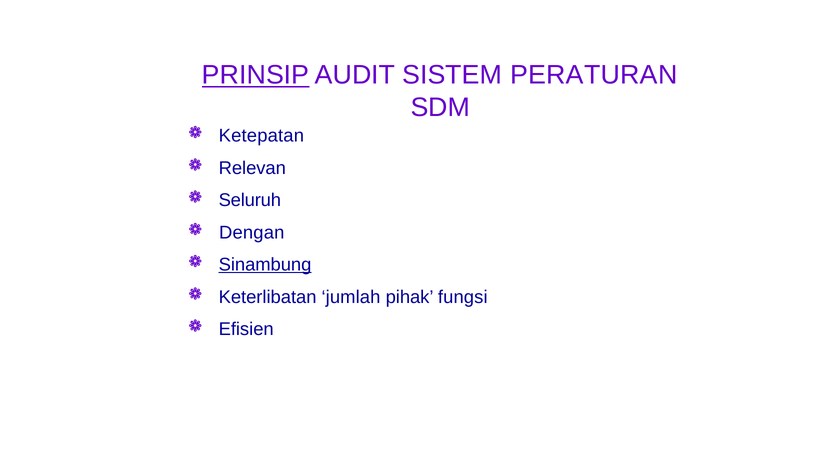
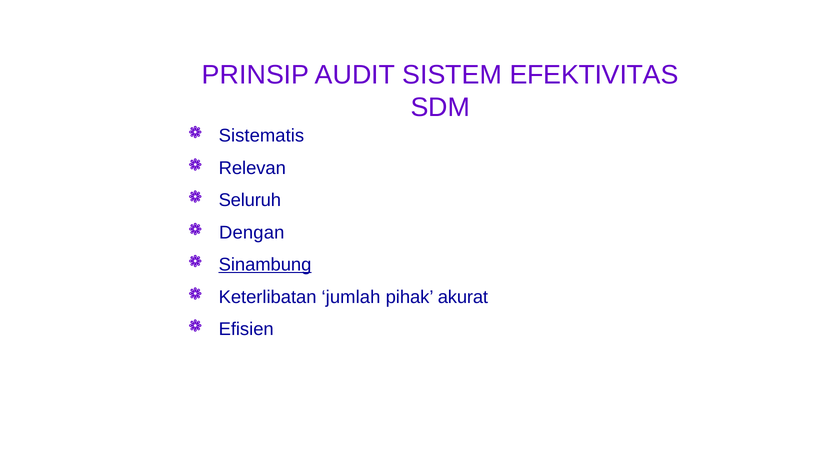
PRINSIP underline: present -> none
PERATURAN: PERATURAN -> EFEKTIVITAS
Ketepatan: Ketepatan -> Sistematis
fungsi: fungsi -> akurat
